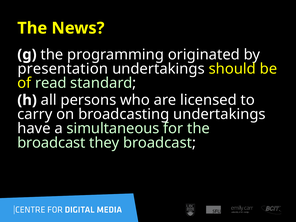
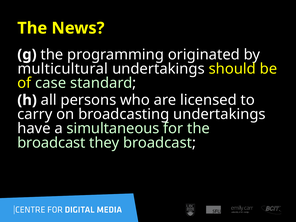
presentation: presentation -> multicultural
read: read -> case
